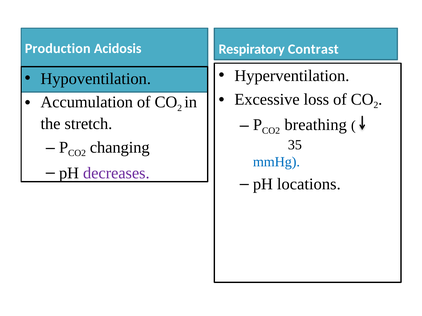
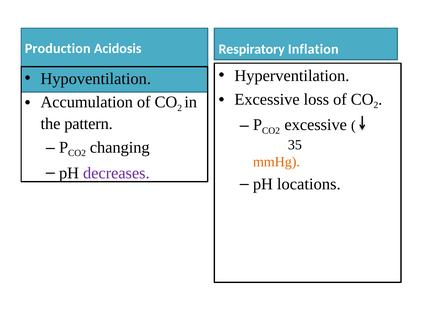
Contrast: Contrast -> Inflation
stretch: stretch -> pattern
CO2 breathing: breathing -> excessive
mmHg colour: blue -> orange
